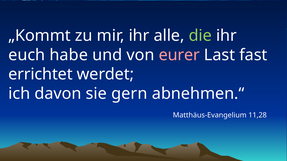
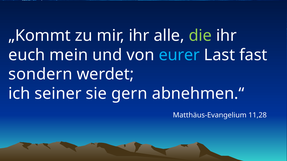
habe: habe -> mein
eurer colour: pink -> light blue
errichtet: errichtet -> sondern
davon: davon -> seiner
